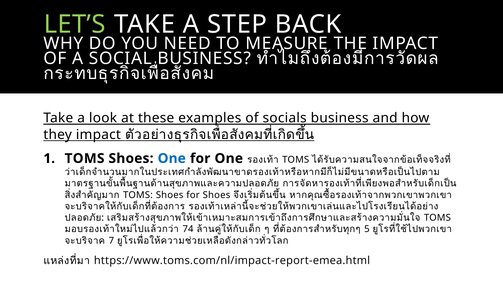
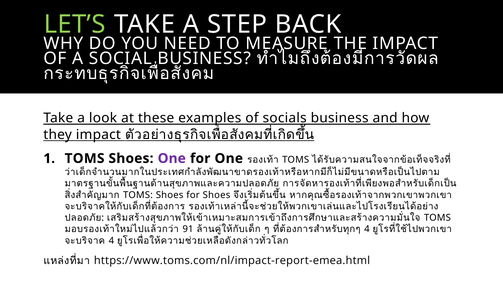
One at (172, 158) colour: blue -> purple
74: 74 -> 91
5 at (367, 229): 5 -> 4
7 at (111, 241): 7 -> 4
